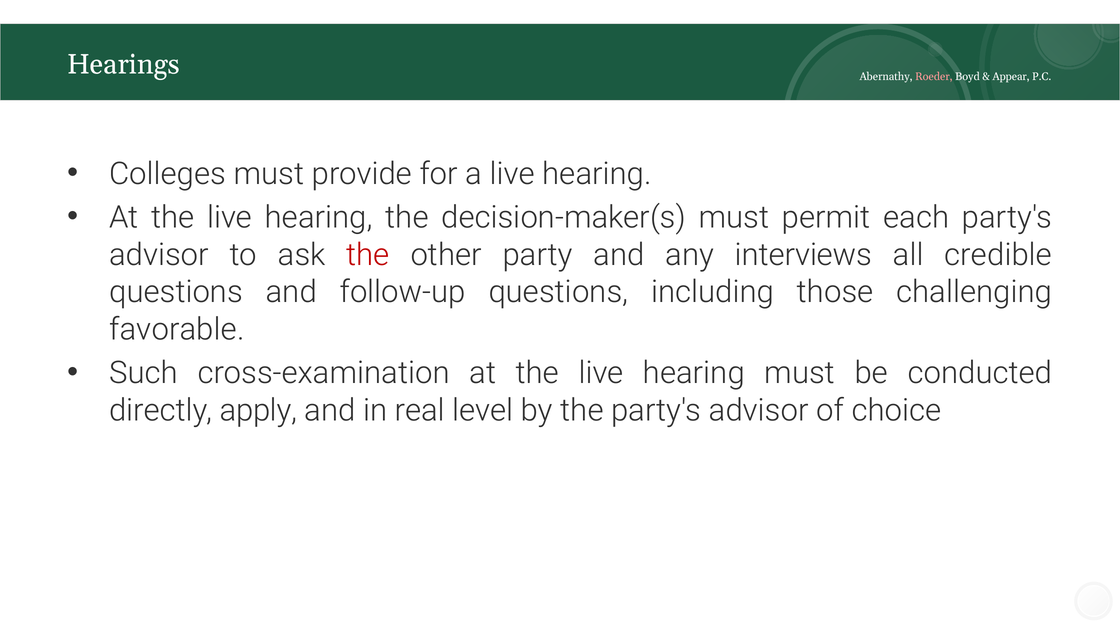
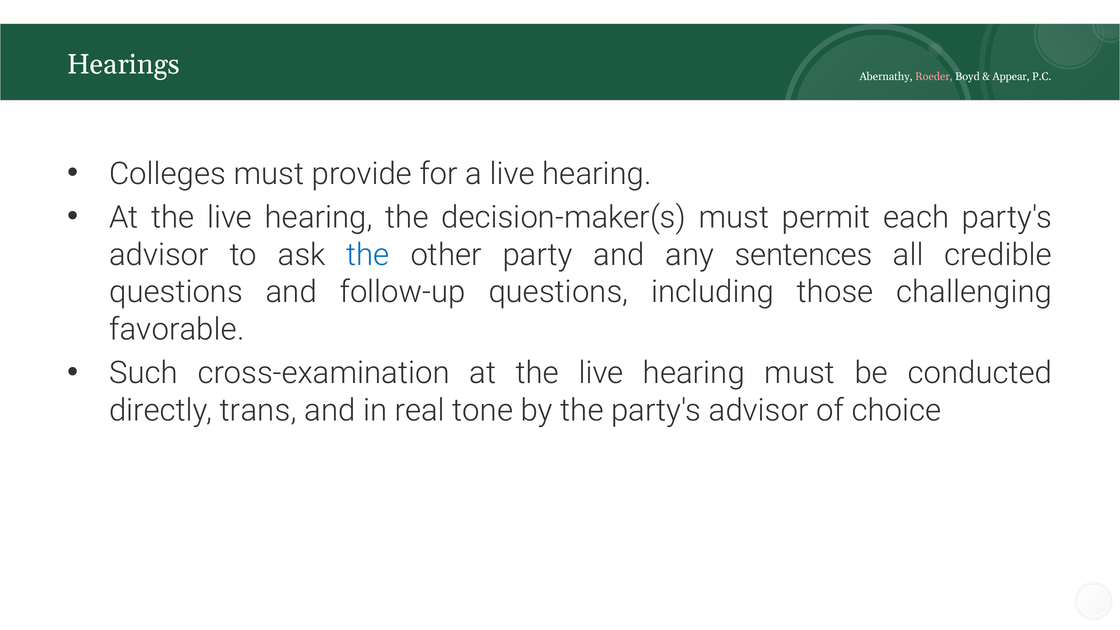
the at (368, 255) colour: red -> blue
interviews: interviews -> sentences
apply: apply -> trans
level: level -> tone
